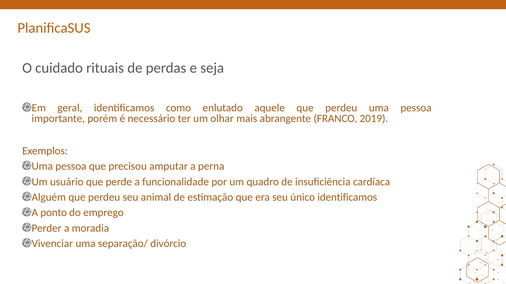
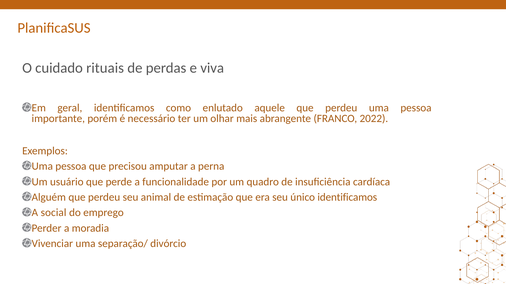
seja: seja -> viva
2019: 2019 -> 2022
ponto: ponto -> social
